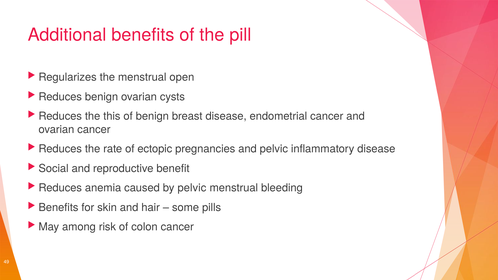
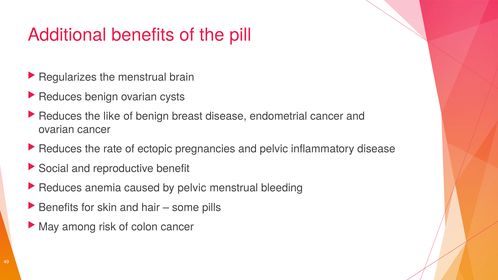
open: open -> brain
this: this -> like
